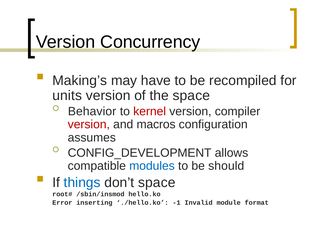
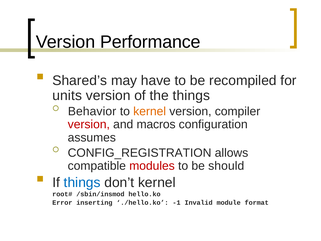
Concurrency: Concurrency -> Performance
Making’s: Making’s -> Shared’s
the space: space -> things
kernel at (150, 111) colour: red -> orange
CONFIG_DEVELOPMENT: CONFIG_DEVELOPMENT -> CONFIG_REGISTRATION
modules colour: blue -> red
don’t space: space -> kernel
